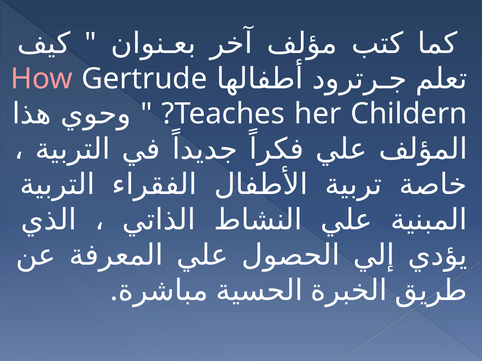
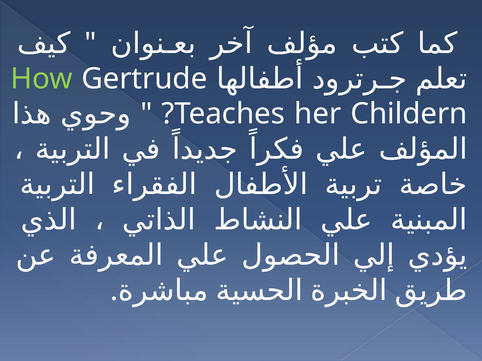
How colour: pink -> light green
